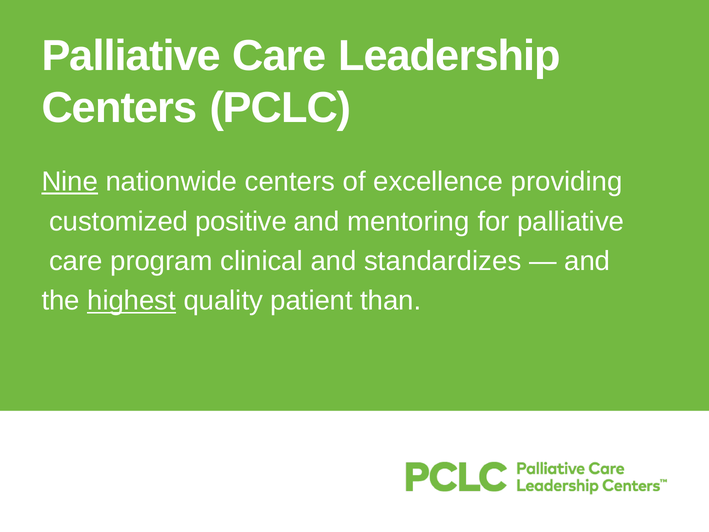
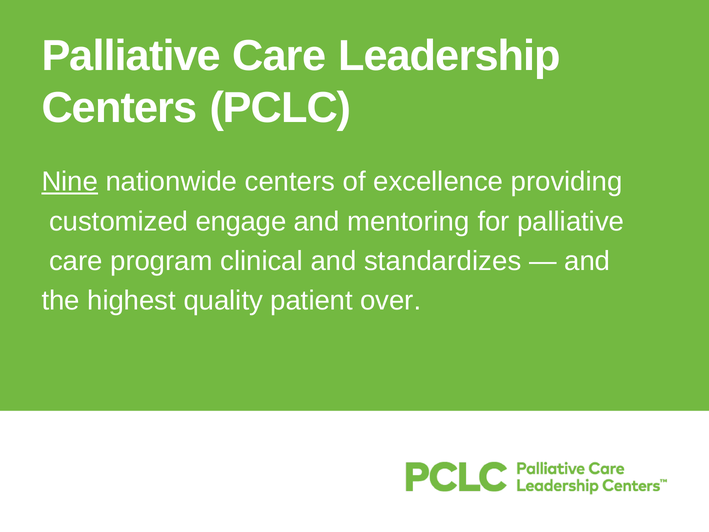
positive: positive -> engage
highest underline: present -> none
than: than -> over
